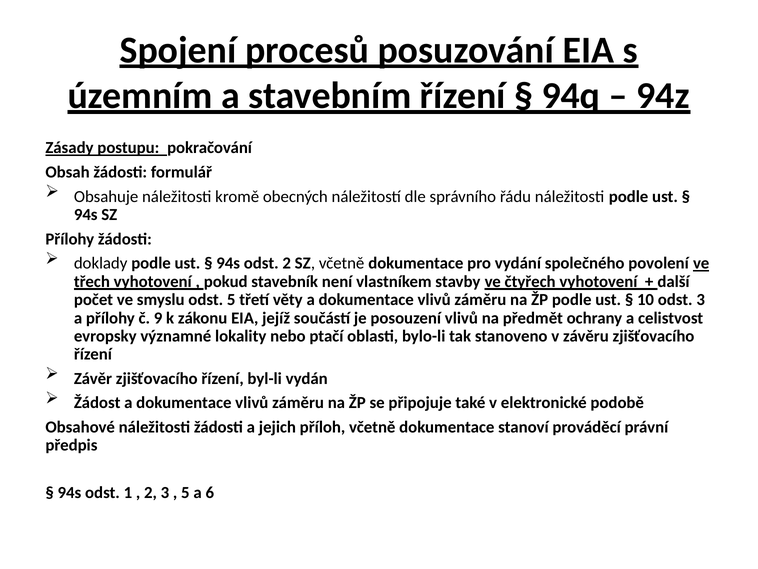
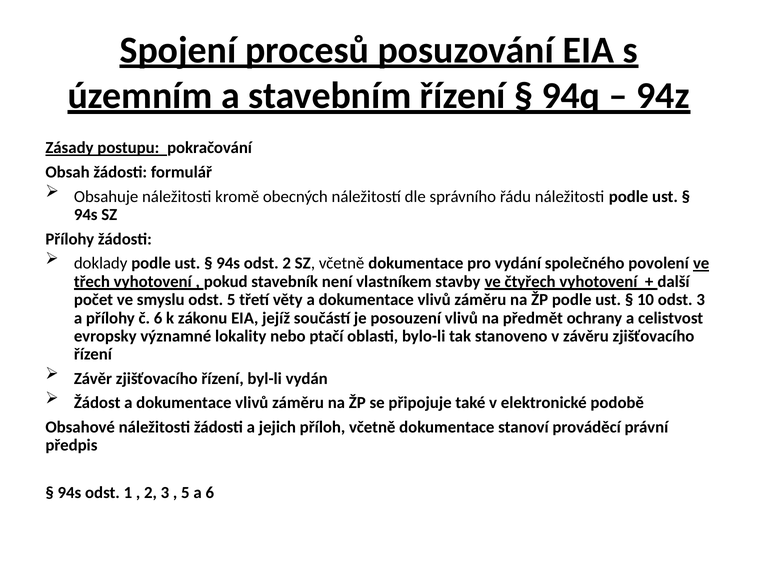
č 9: 9 -> 6
